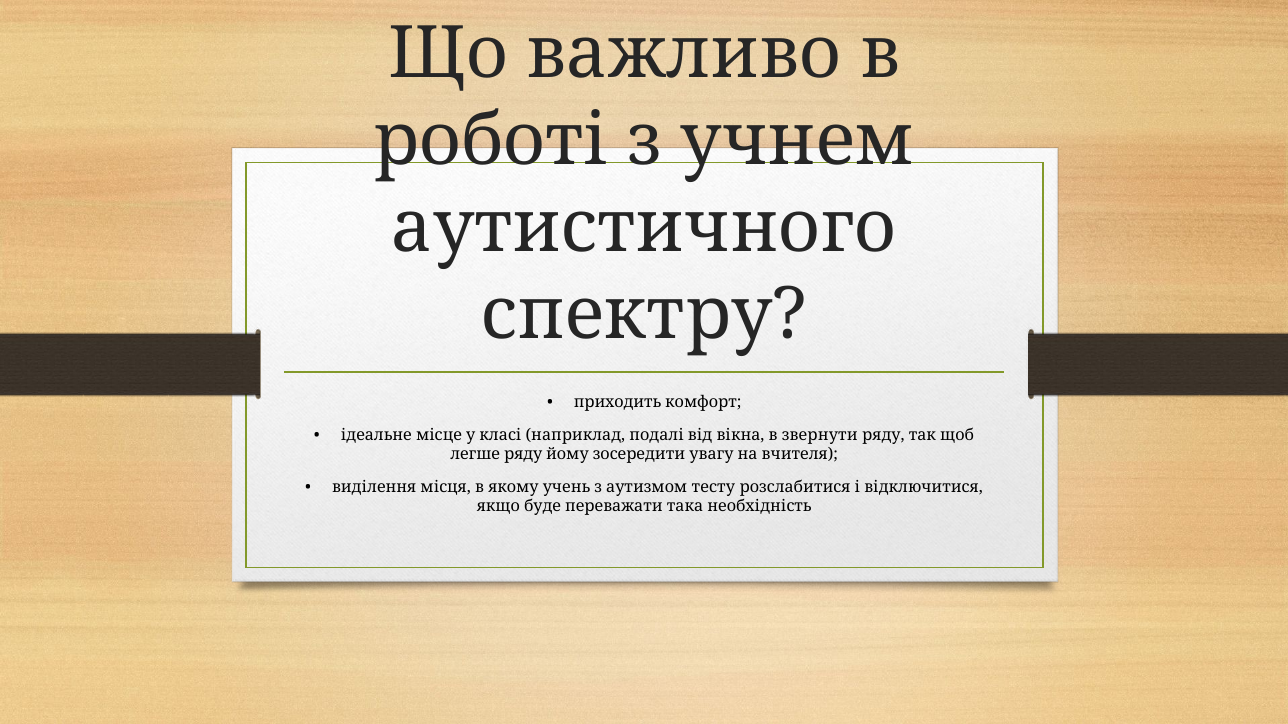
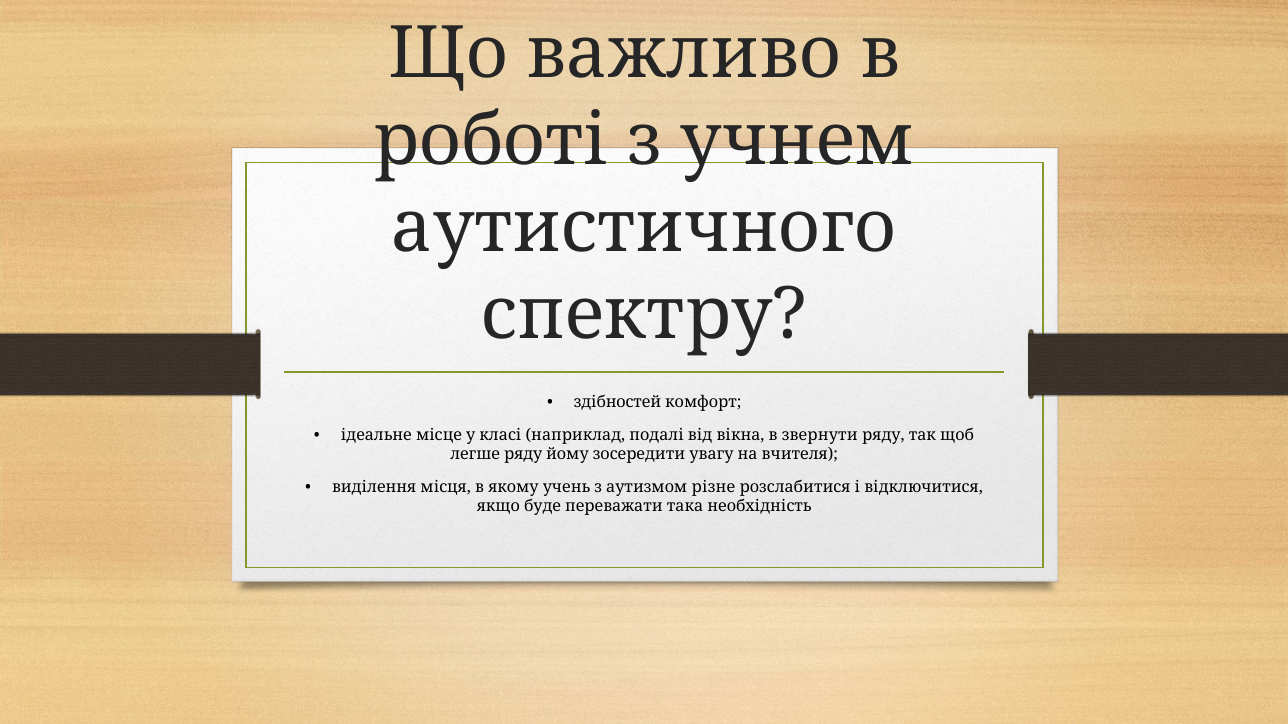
приходить: приходить -> здібностей
тесту: тесту -> різне
